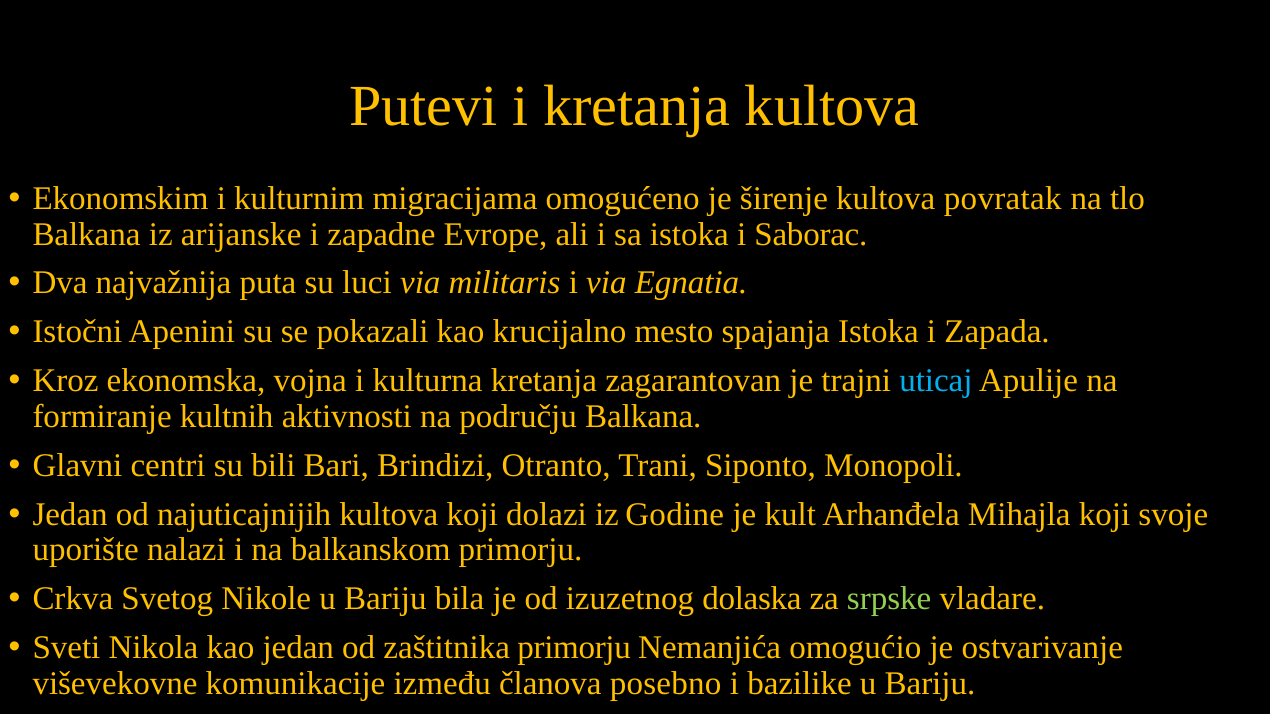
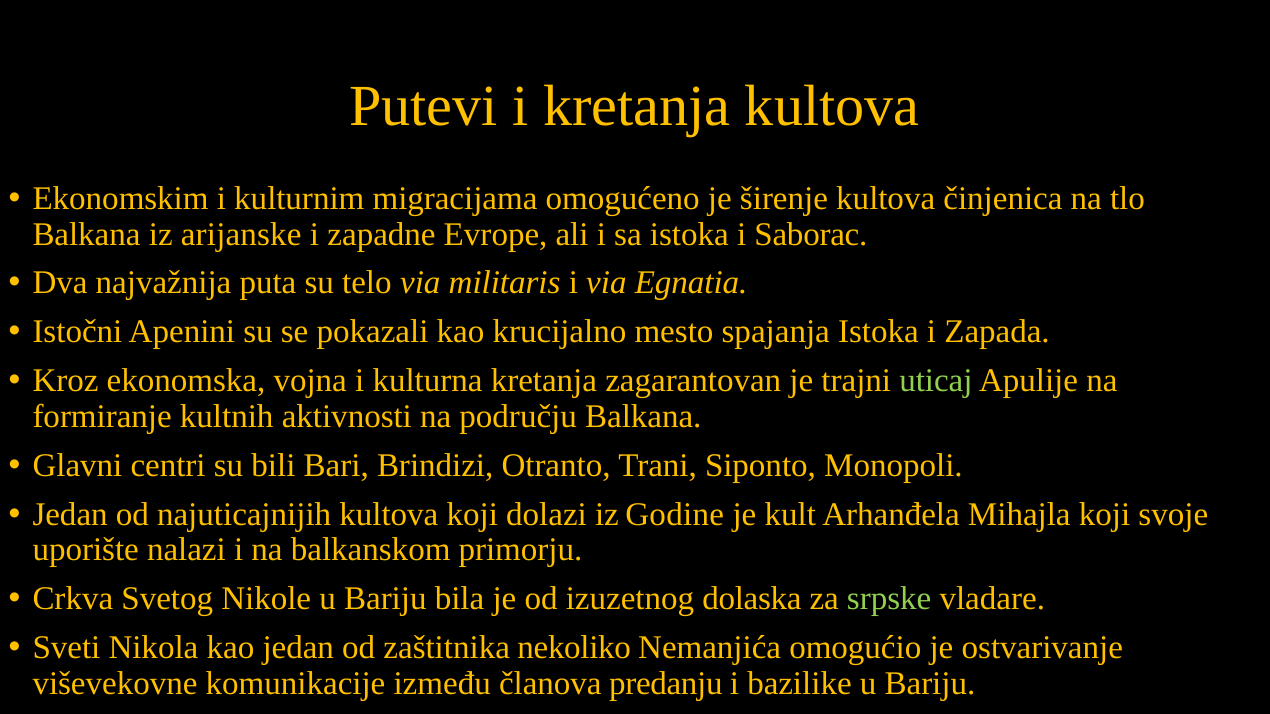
povratak: povratak -> činjenica
luci: luci -> telo
uticaj colour: light blue -> light green
zaštitnika primorju: primorju -> nekoliko
posebno: posebno -> predanju
